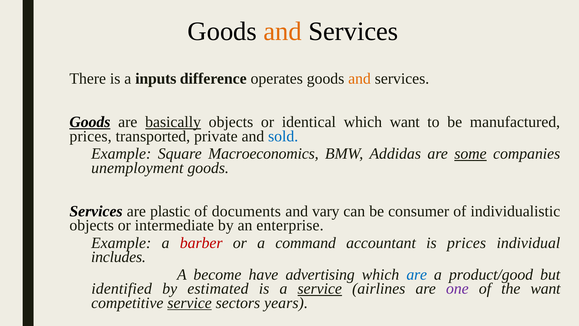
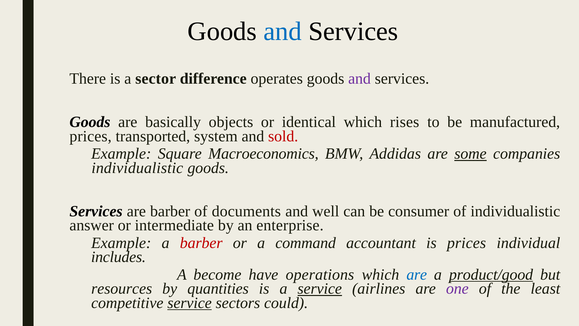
and at (283, 31) colour: orange -> blue
inputs: inputs -> sector
and at (360, 79) colour: orange -> purple
Goods at (90, 122) underline: present -> none
basically underline: present -> none
which want: want -> rises
private: private -> system
sold colour: blue -> red
unemployment at (137, 168): unemployment -> individualistic
are plastic: plastic -> barber
vary: vary -> well
objects at (92, 225): objects -> answer
advertising: advertising -> operations
product/good underline: none -> present
identified: identified -> resources
estimated: estimated -> quantities
the want: want -> least
years: years -> could
